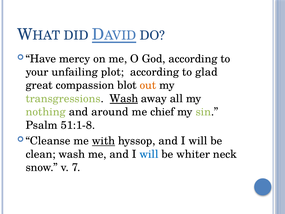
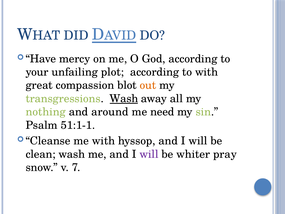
to glad: glad -> with
chief: chief -> need
51:1-8: 51:1-8 -> 51:1-1
with at (104, 141) underline: present -> none
will at (149, 154) colour: blue -> purple
neck: neck -> pray
